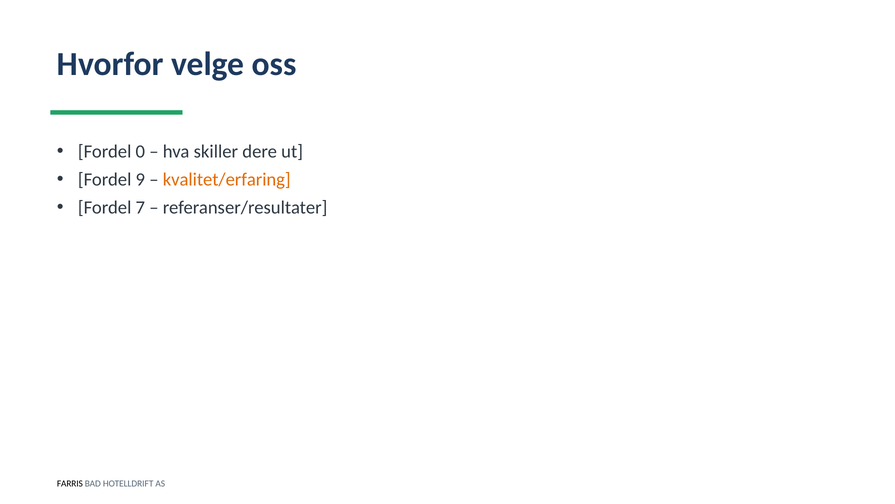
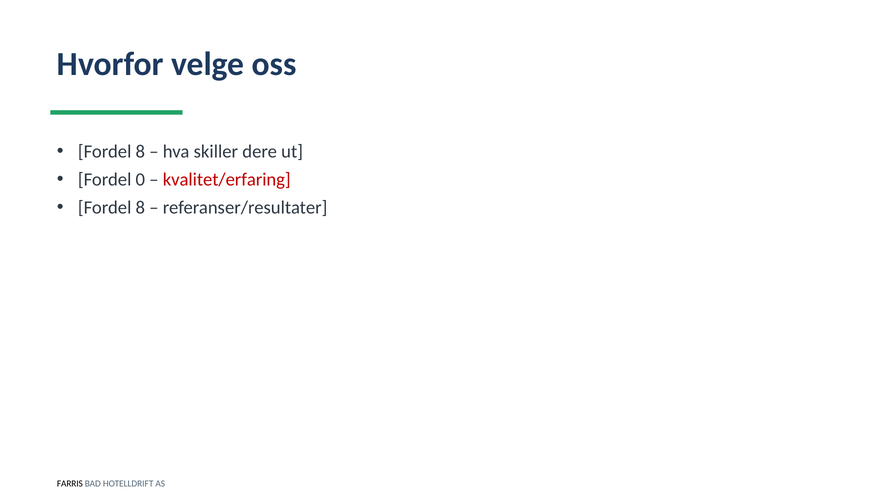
0 at (140, 152): 0 -> 8
9: 9 -> 0
kvalitet/erfaring colour: orange -> red
7 at (140, 208): 7 -> 8
